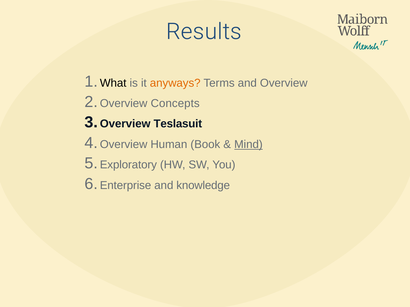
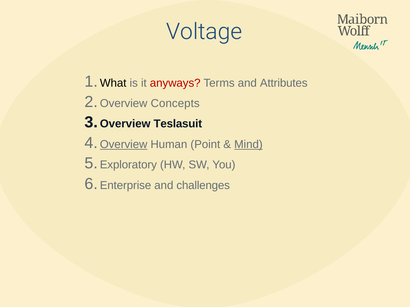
Results: Results -> Voltage
anyways colour: orange -> red
and Overview: Overview -> Attributes
Overview at (124, 145) underline: none -> present
Book: Book -> Point
knowledge: knowledge -> challenges
